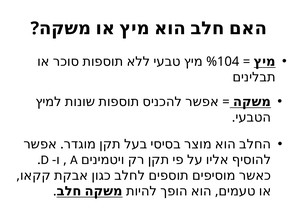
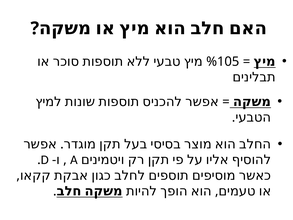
%104: %104 -> %105
